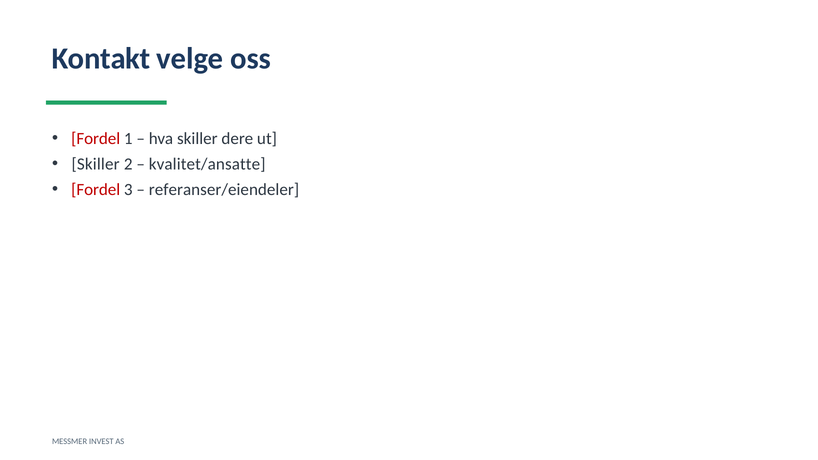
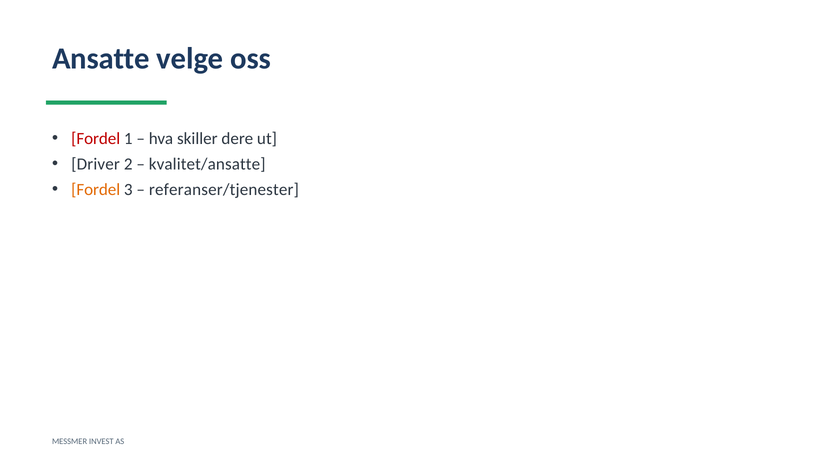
Kontakt: Kontakt -> Ansatte
Skiller at (96, 164): Skiller -> Driver
Fordel at (96, 190) colour: red -> orange
referanser/eiendeler: referanser/eiendeler -> referanser/tjenester
